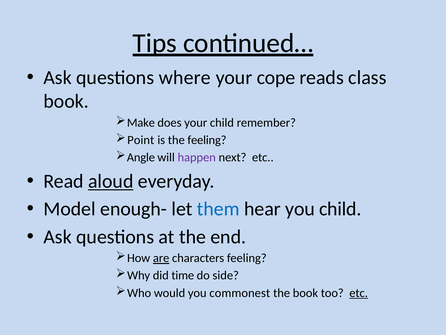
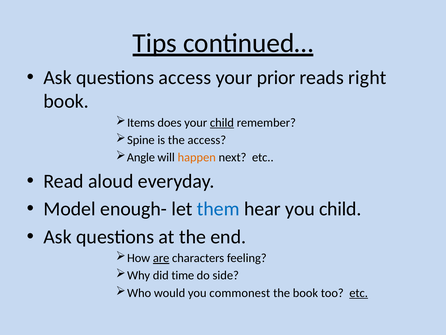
questions where: where -> access
cope: cope -> prior
class: class -> right
Make: Make -> Items
child at (222, 122) underline: none -> present
Point: Point -> Spine
the feeling: feeling -> access
happen colour: purple -> orange
aloud underline: present -> none
